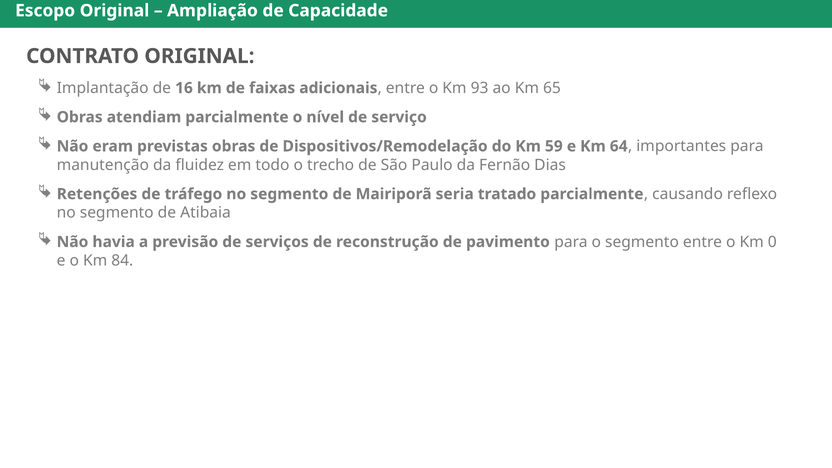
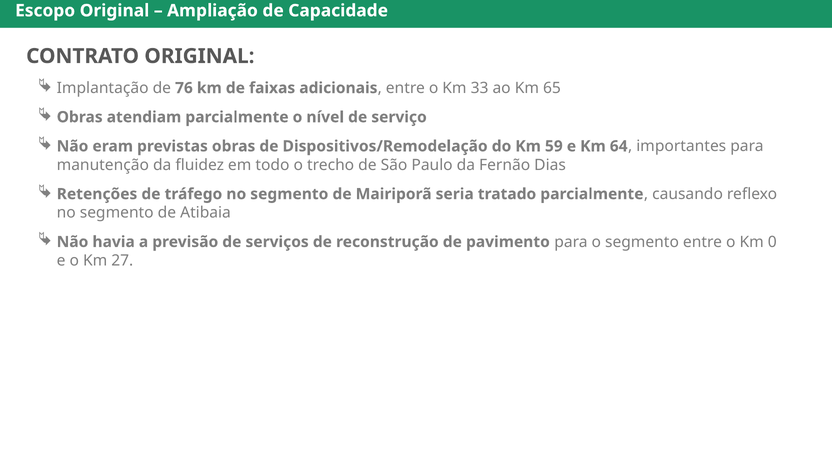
16: 16 -> 76
93: 93 -> 33
84: 84 -> 27
